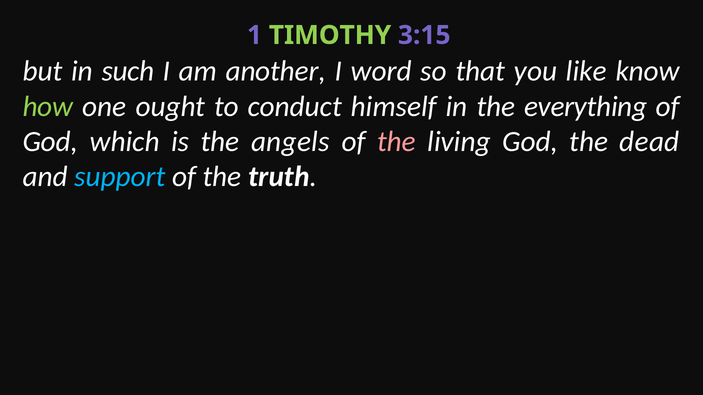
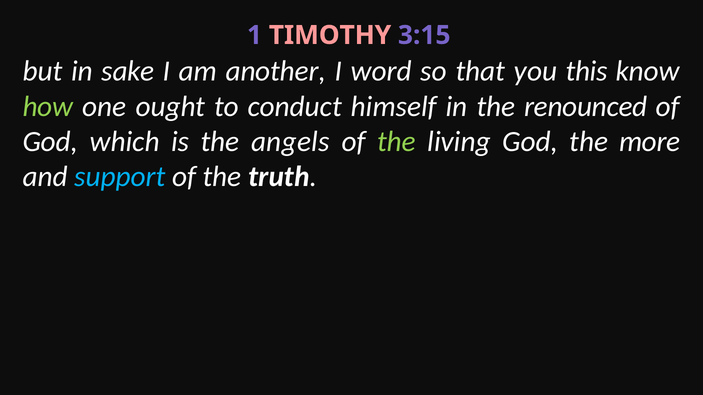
TIMOTHY colour: light green -> pink
such: such -> sake
like: like -> this
everything: everything -> renounced
the at (397, 142) colour: pink -> light green
dead: dead -> more
